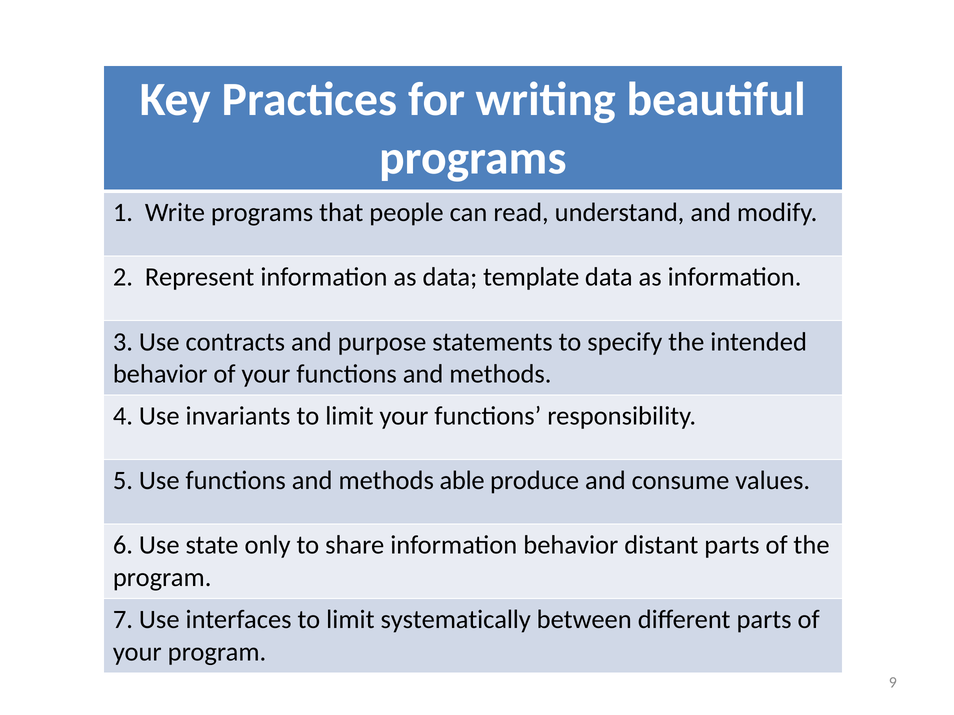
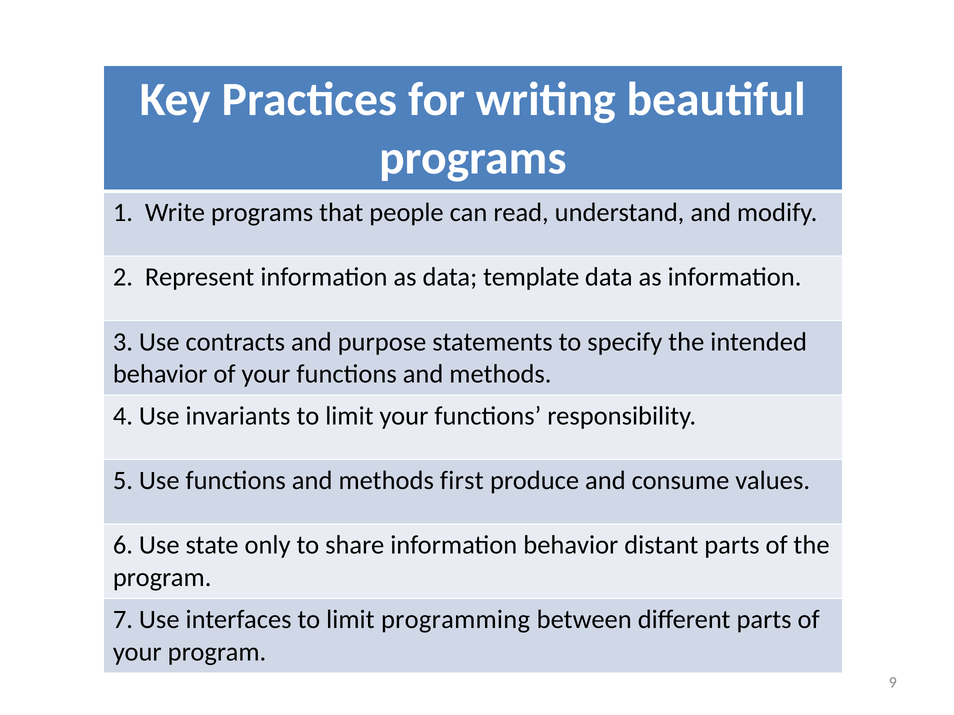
able: able -> first
systematically: systematically -> programming
